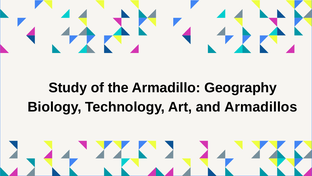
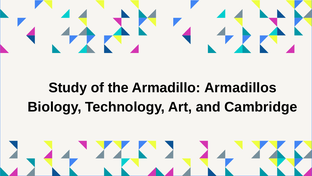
Geography: Geography -> Armadillos
Armadillos: Armadillos -> Cambridge
